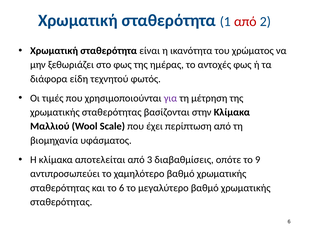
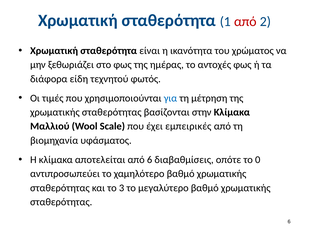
για colour: purple -> blue
περίπτωση: περίπτωση -> εμπειρικές
από 3: 3 -> 6
9: 9 -> 0
το 6: 6 -> 3
